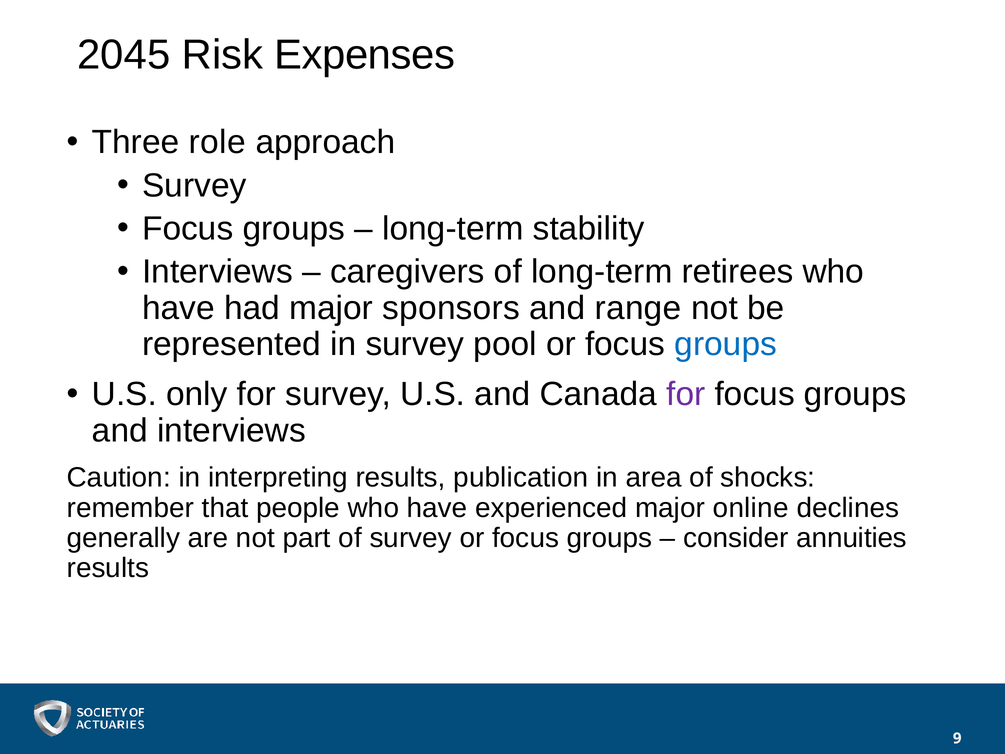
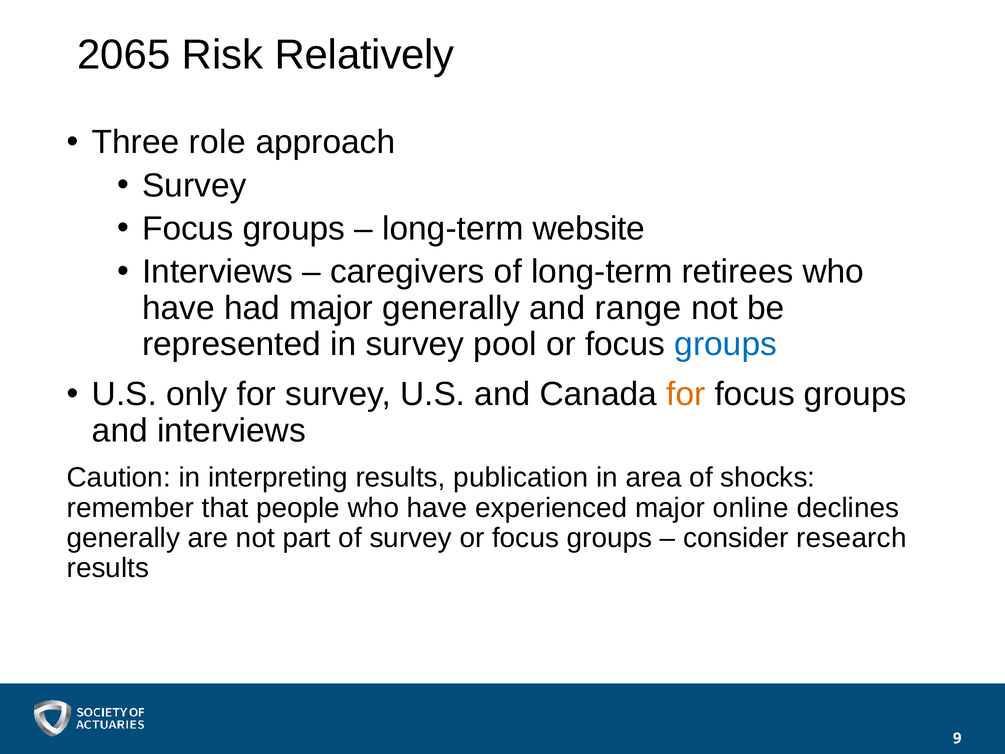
2045: 2045 -> 2065
Expenses: Expenses -> Relatively
stability: stability -> website
major sponsors: sponsors -> generally
for at (686, 394) colour: purple -> orange
annuities: annuities -> research
